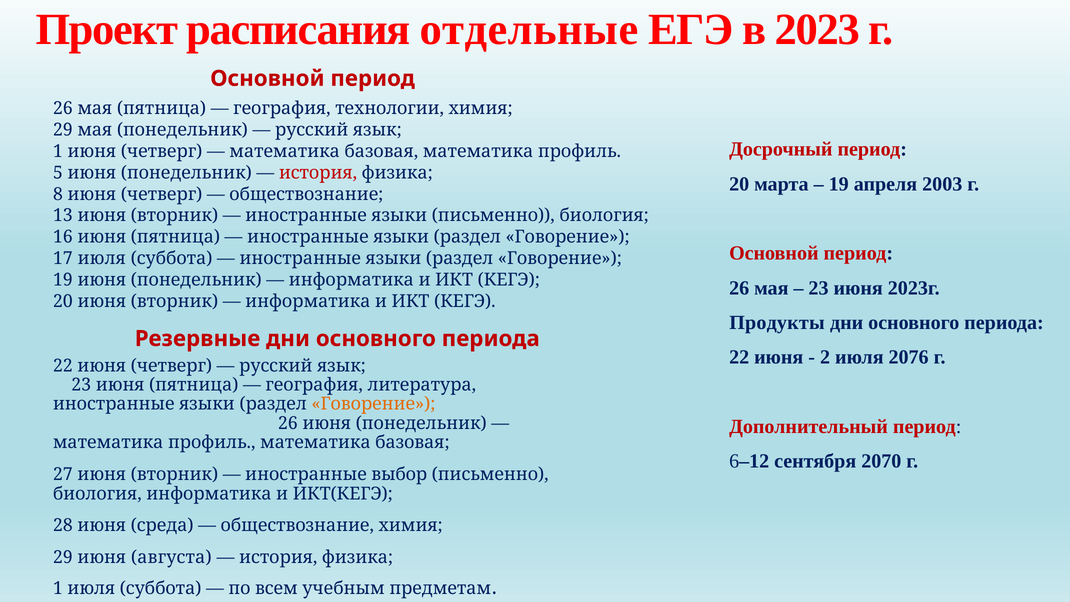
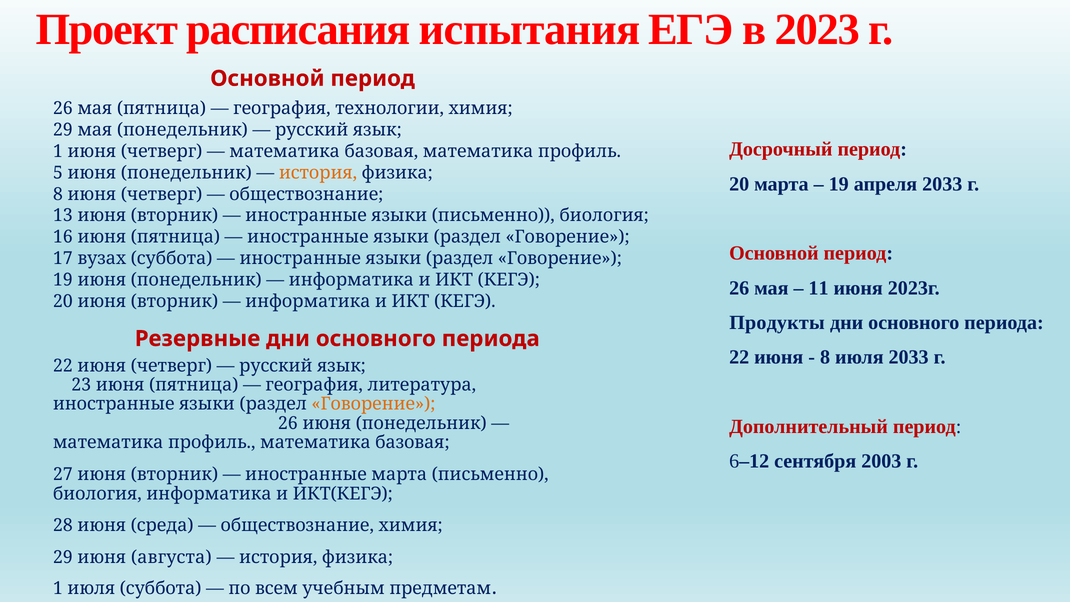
отдельные: отдельные -> испытания
история at (318, 173) colour: red -> orange
апреля 2003: 2003 -> 2033
17 июля: июля -> вузах
23 at (819, 288): 23 -> 11
2 at (825, 357): 2 -> 8
июля 2076: 2076 -> 2033
2070: 2070 -> 2003
иностранные выбор: выбор -> марта
